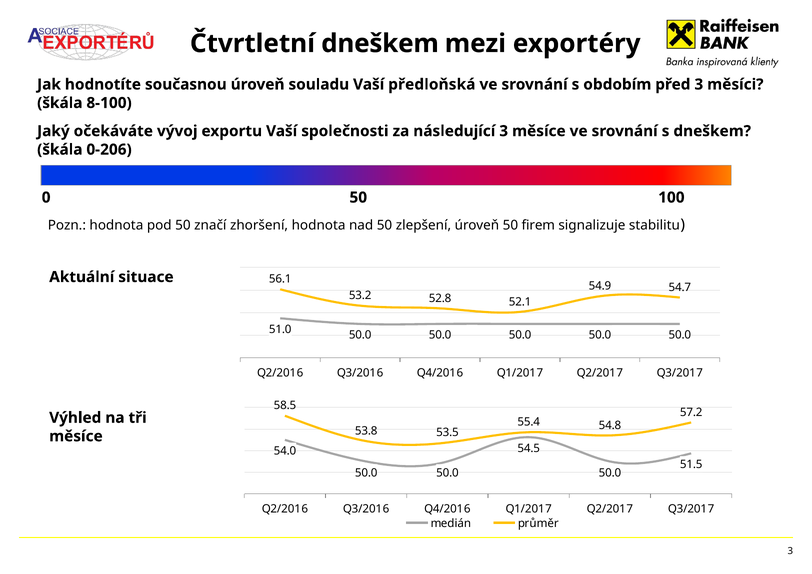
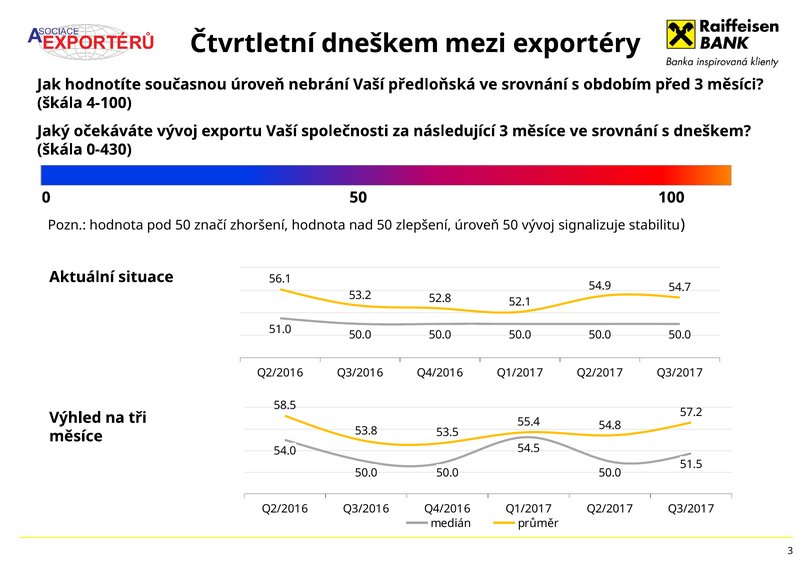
souladu: souladu -> nebrání
8-100: 8-100 -> 4-100
0-206: 0-206 -> 0-430
50 firem: firem -> vývoj
